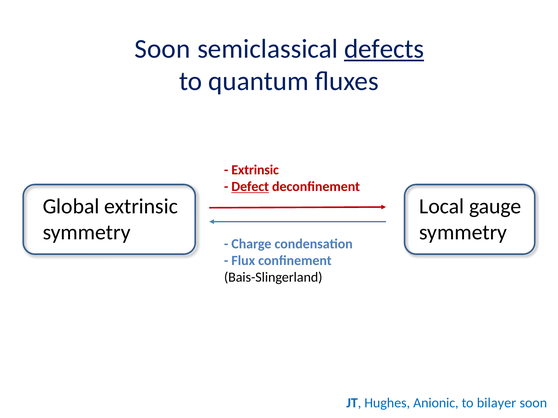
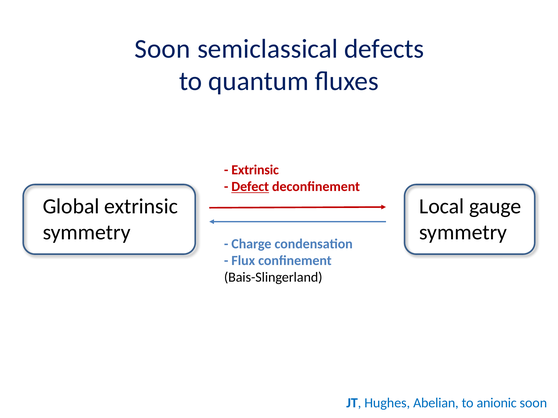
defects underline: present -> none
Anionic: Anionic -> Abelian
bilayer: bilayer -> anionic
